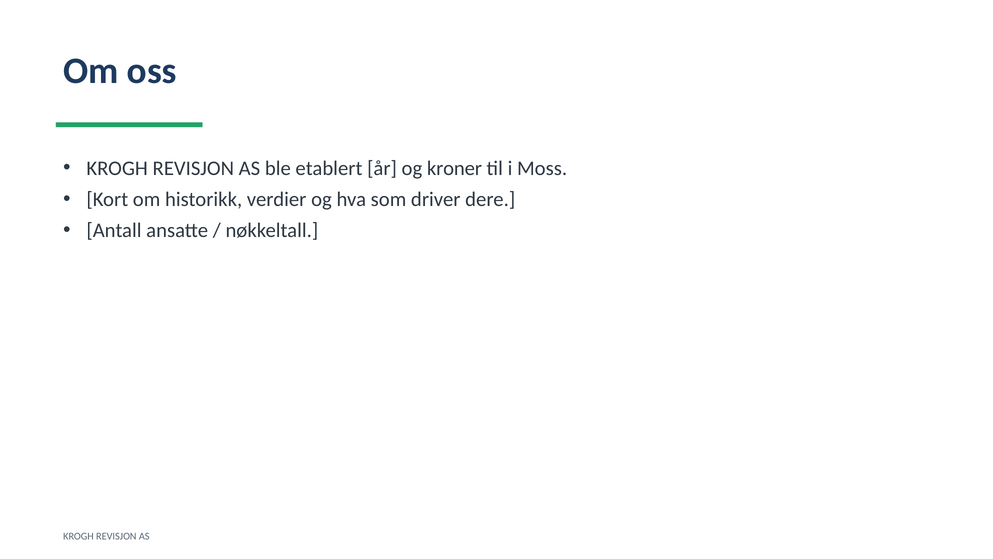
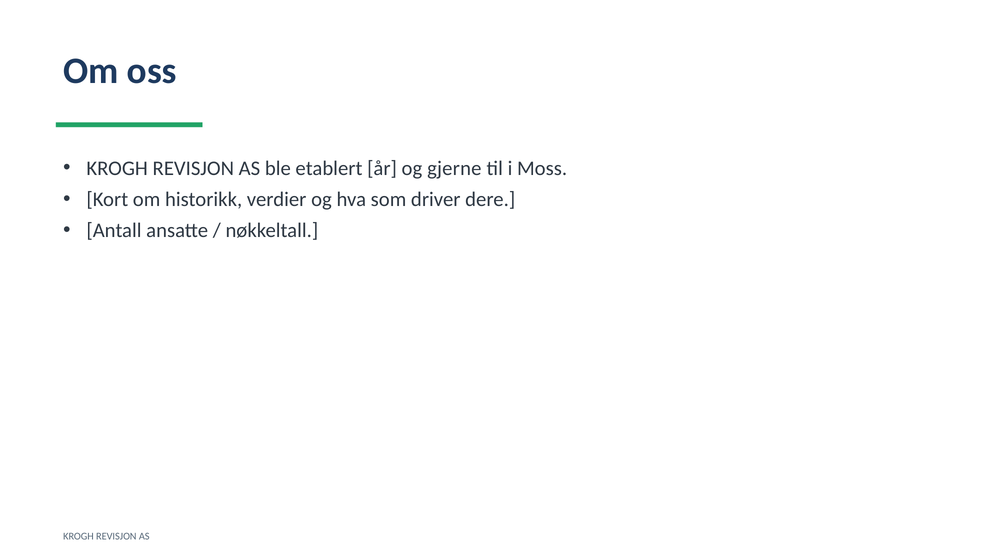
kroner: kroner -> gjerne
